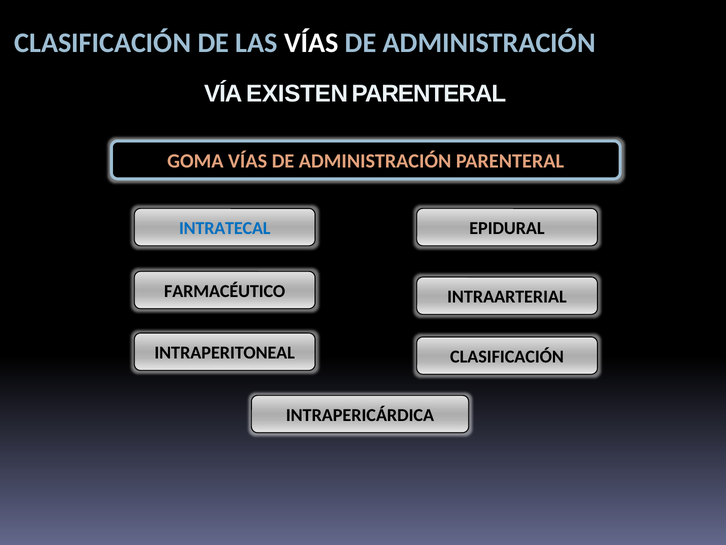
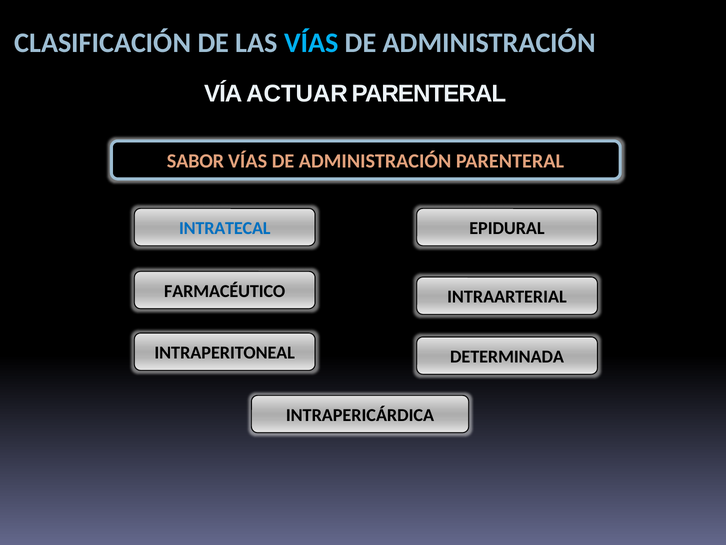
VÍAS at (311, 43) colour: white -> light blue
EXISTEN: EXISTEN -> ACTUAR
GOMA: GOMA -> SABOR
CLASIFICACIÓN at (507, 357): CLASIFICACIÓN -> DETERMINADA
